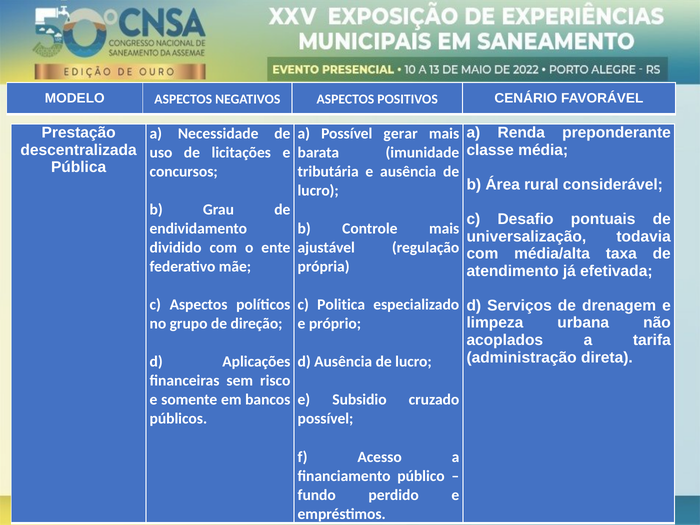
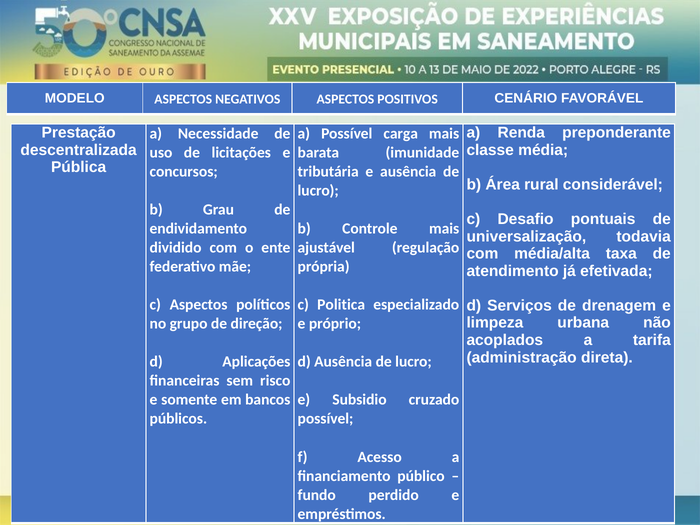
gerar: gerar -> carga
